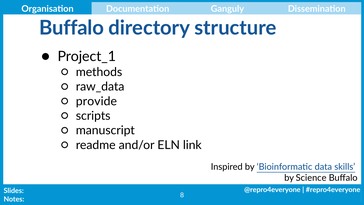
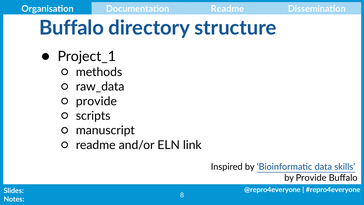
Documentation Ganguly: Ganguly -> Readme
by Science: Science -> Provide
